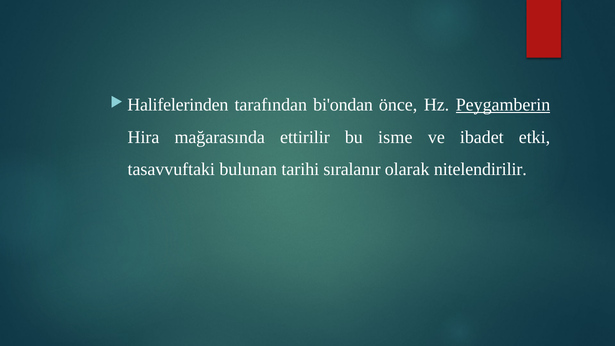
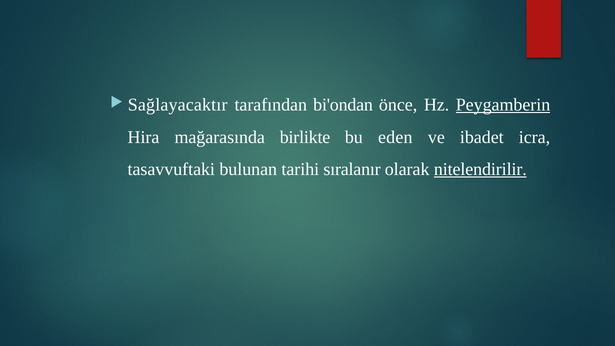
Halifelerinden: Halifelerinden -> Sağlayacaktır
ettirilir: ettirilir -> birlikte
isme: isme -> eden
etki: etki -> icra
nitelendirilir underline: none -> present
